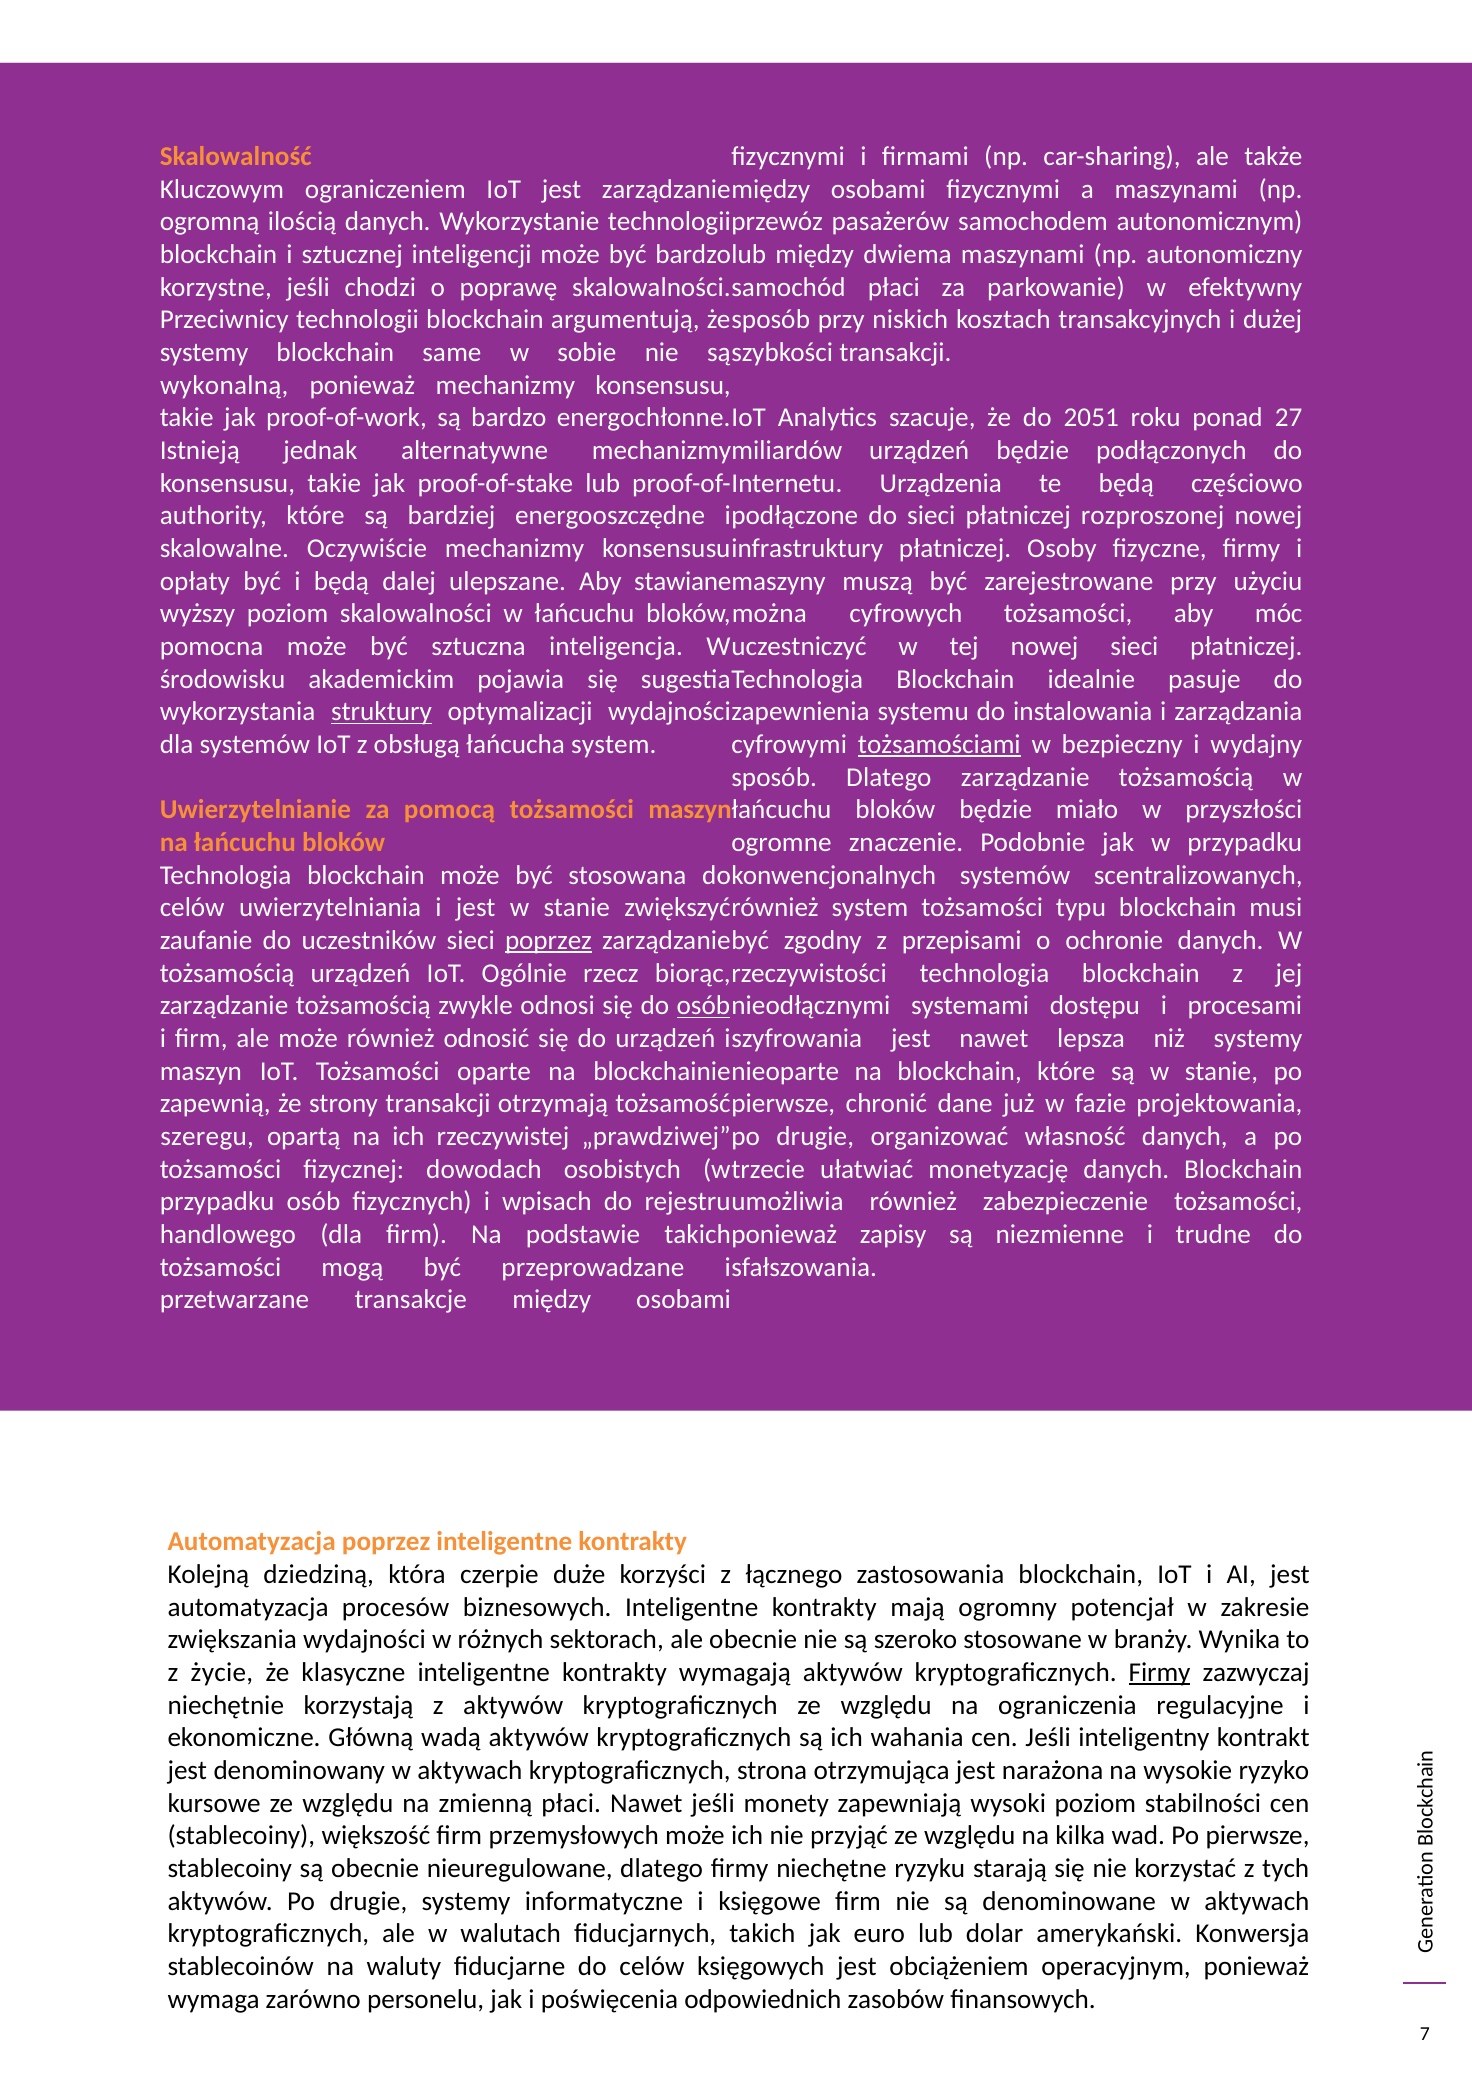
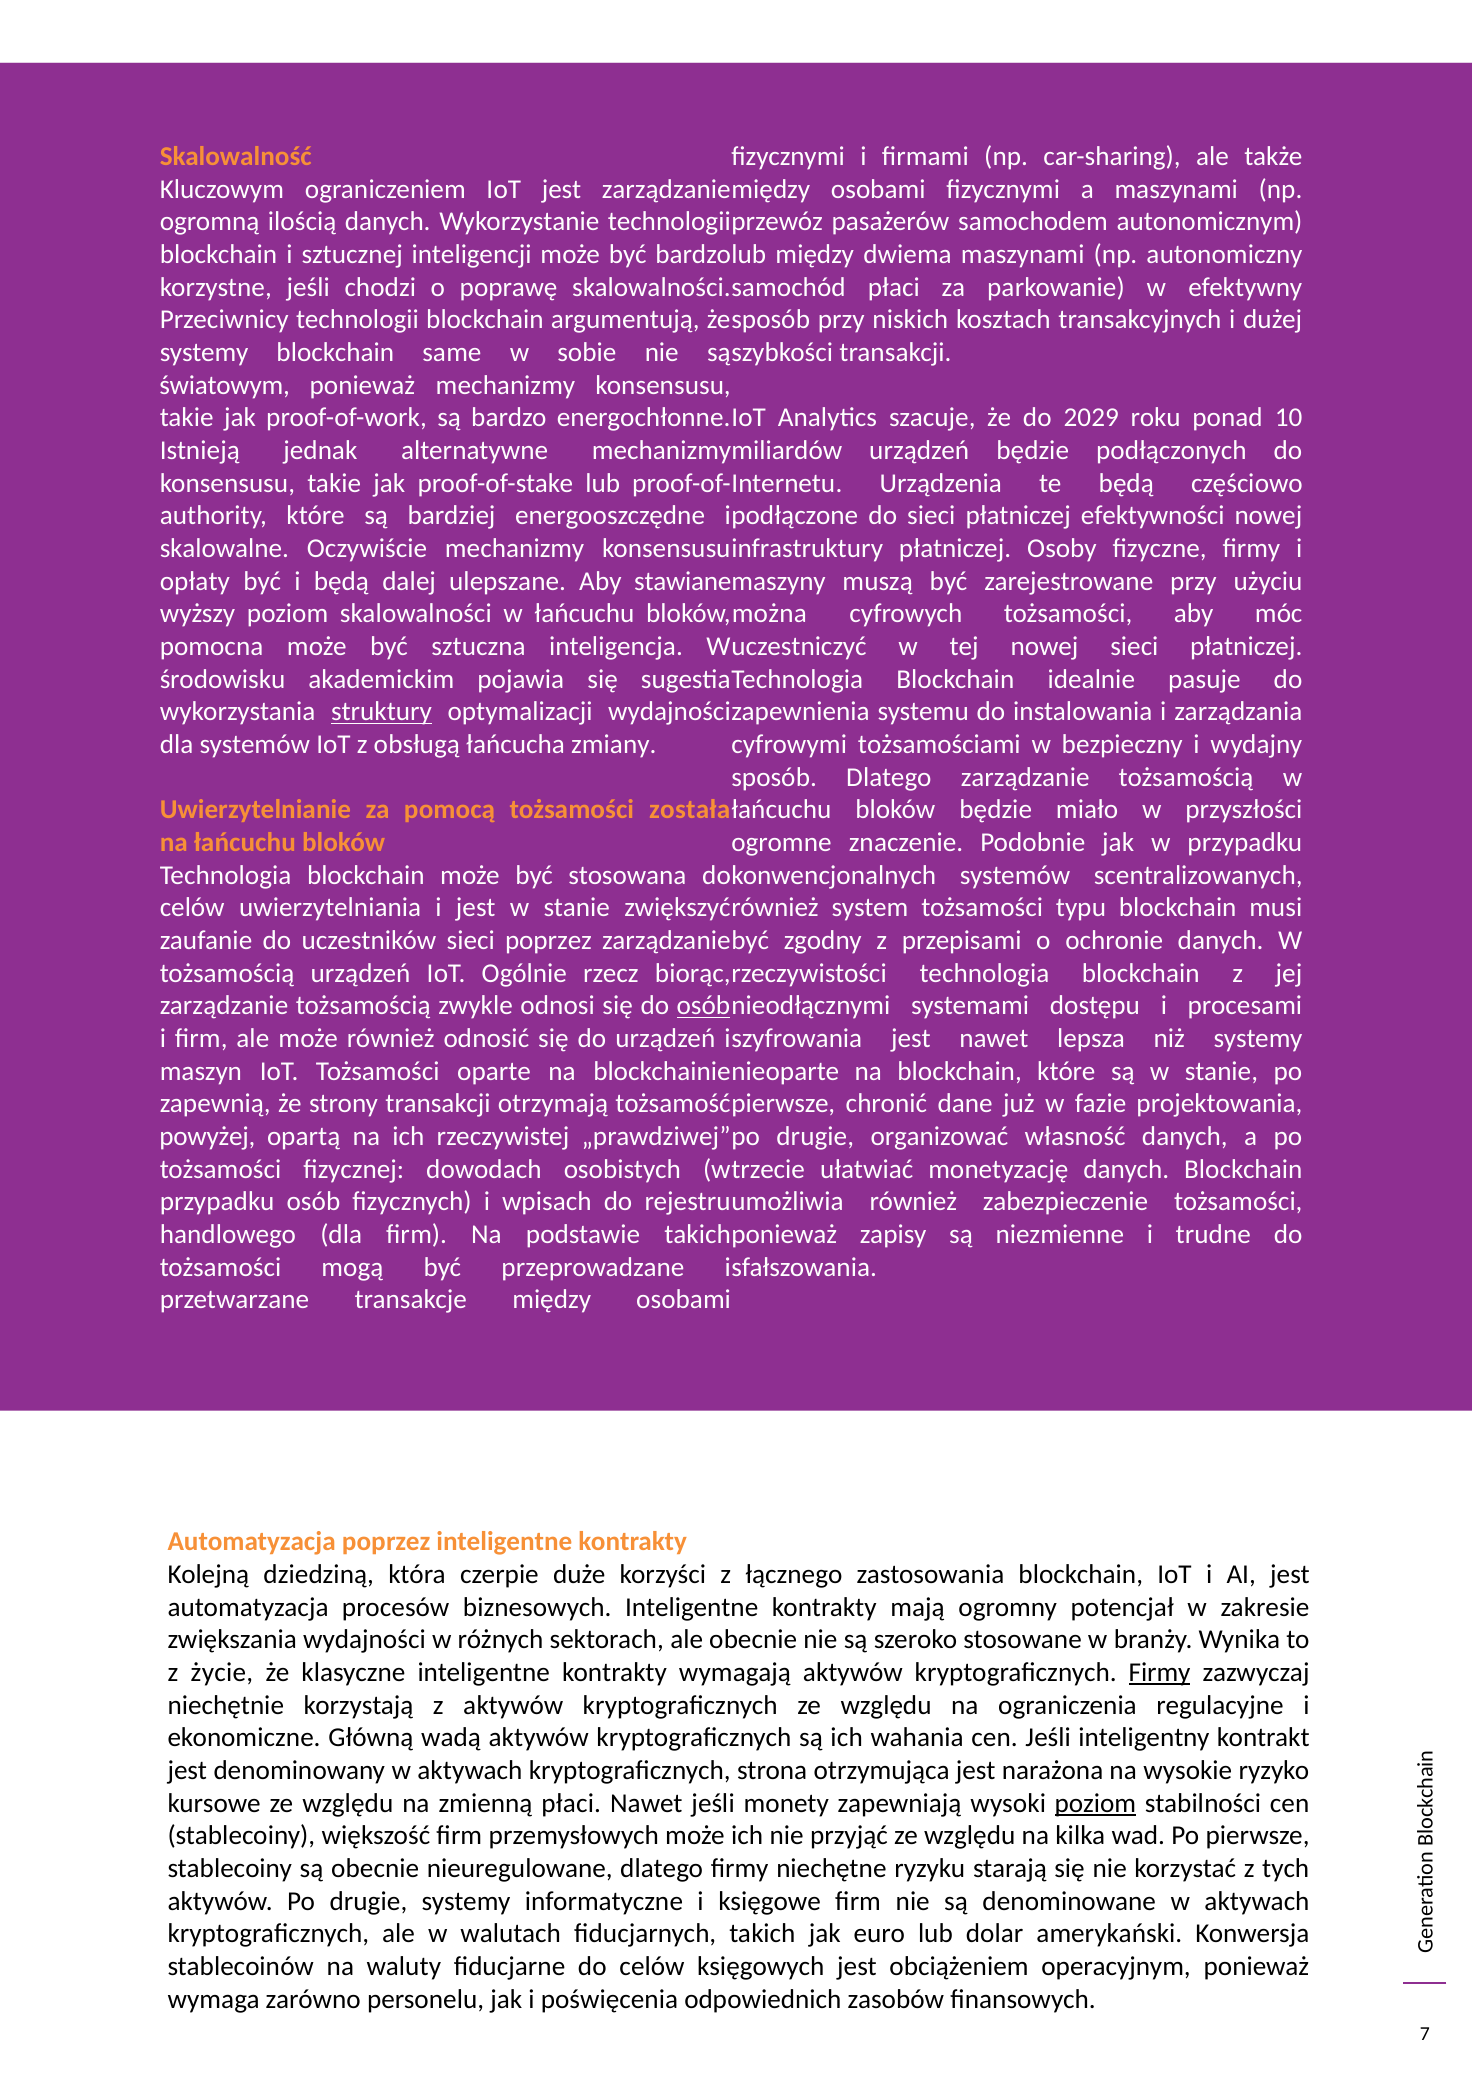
wykonalną: wykonalną -> światowym
2051: 2051 -> 2029
27: 27 -> 10
rozproszonej: rozproszonej -> efektywności
łańcucha system: system -> zmiany
tożsamościami underline: present -> none
tożsamości maszyn: maszyn -> została
poprzez at (548, 941) underline: present -> none
szeregu: szeregu -> powyżej
poziom at (1095, 1803) underline: none -> present
